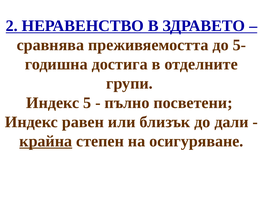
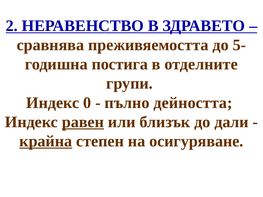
достига: достига -> постига
5: 5 -> 0
посветени: посветени -> дейността
равен underline: none -> present
